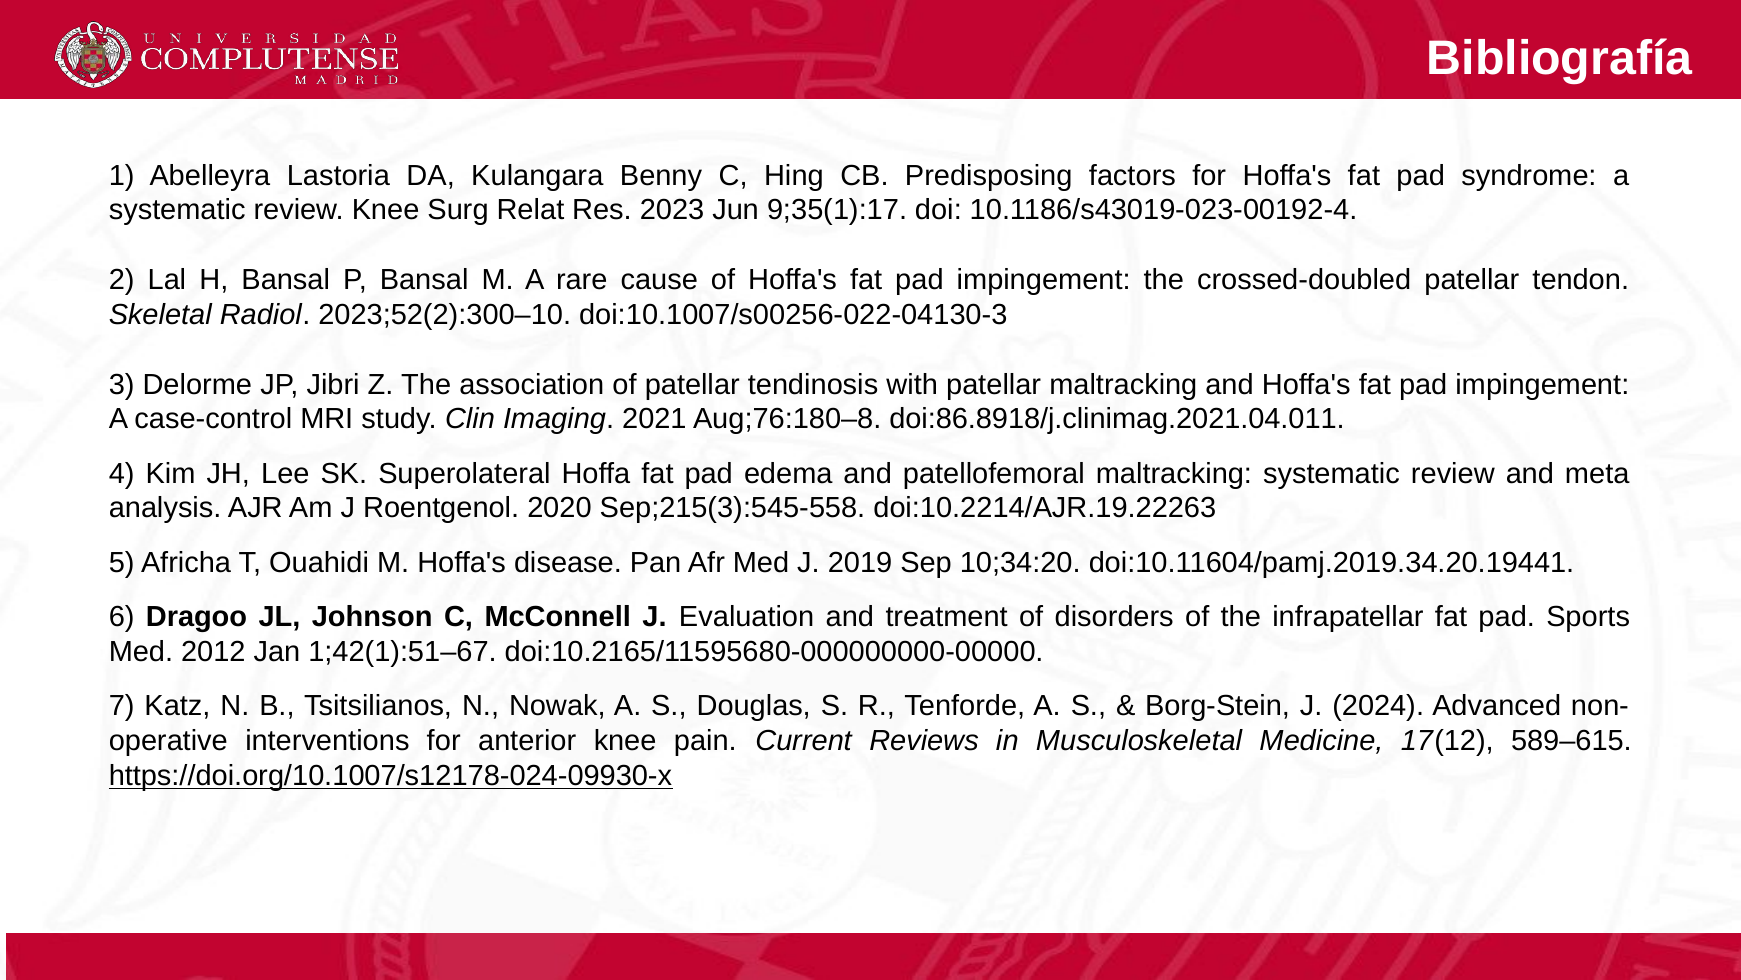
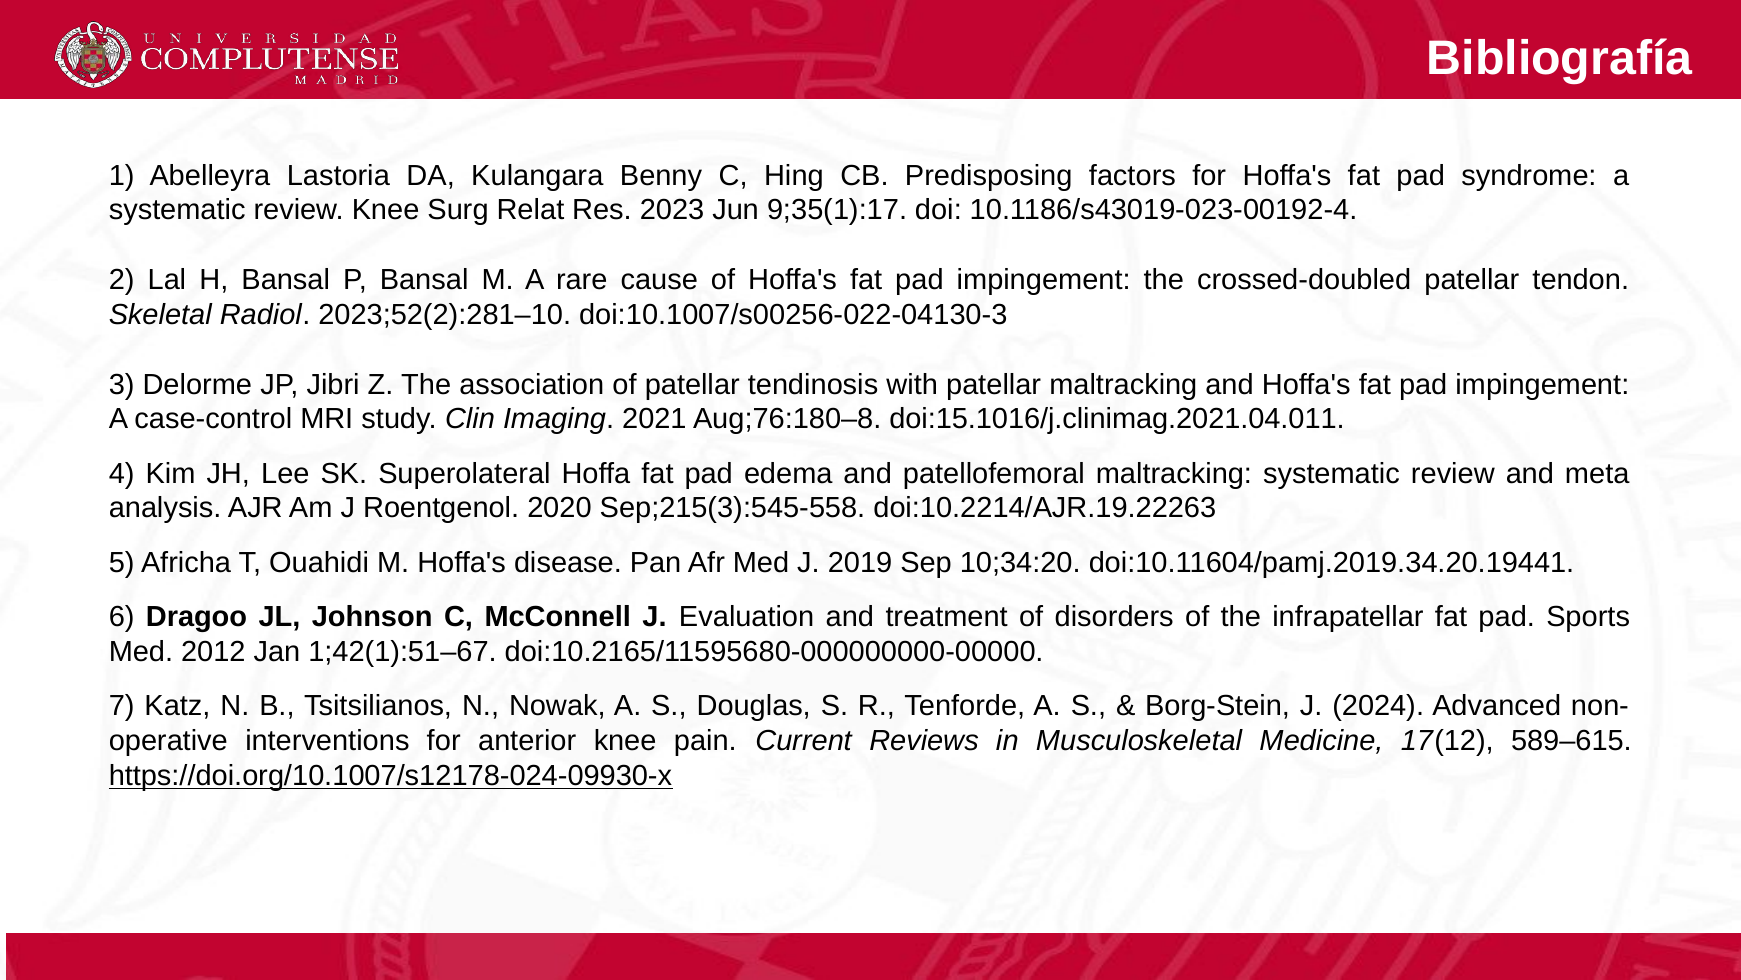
2023;52(2):300–10: 2023;52(2):300–10 -> 2023;52(2):281–10
doi:86.8918/j.clinimag.2021.04.011: doi:86.8918/j.clinimag.2021.04.011 -> doi:15.1016/j.clinimag.2021.04.011
